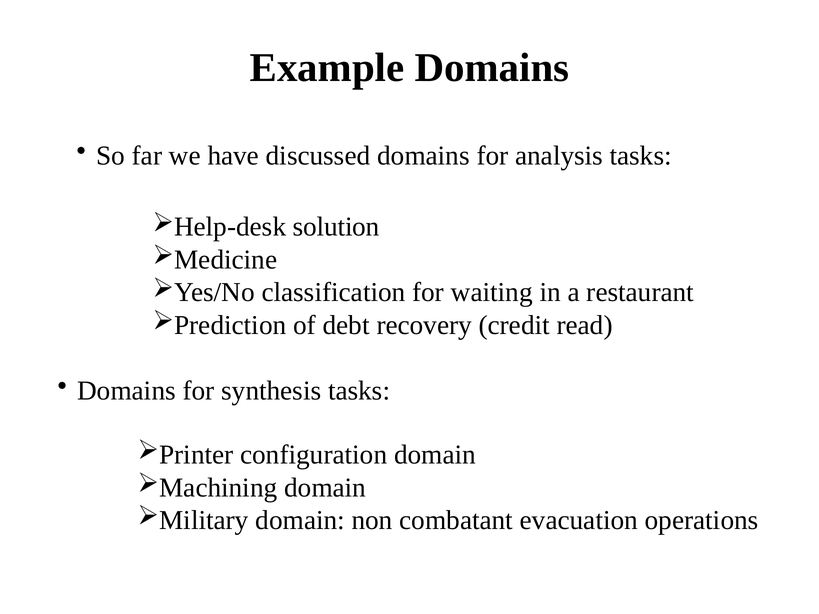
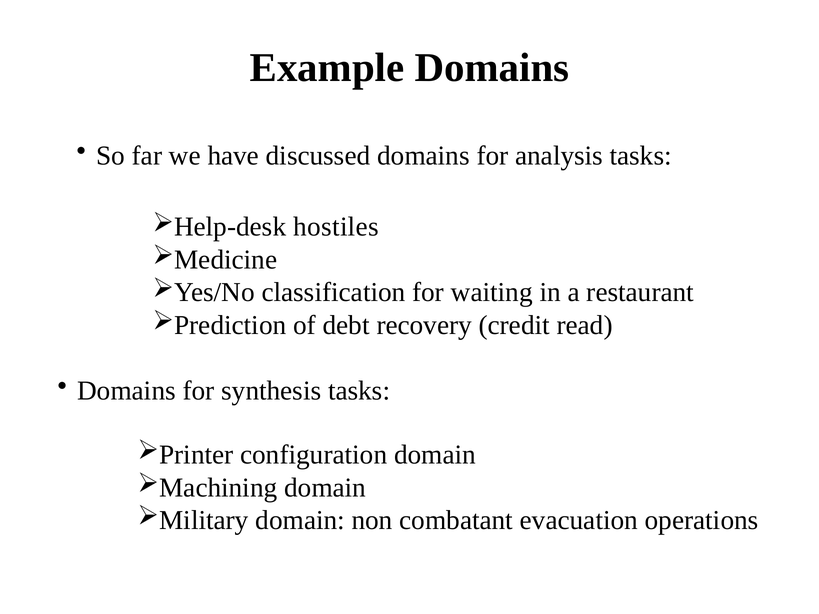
solution: solution -> hostiles
